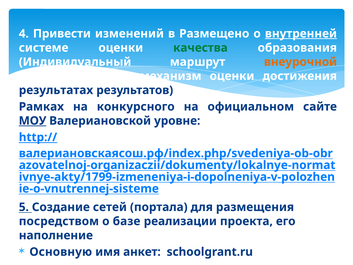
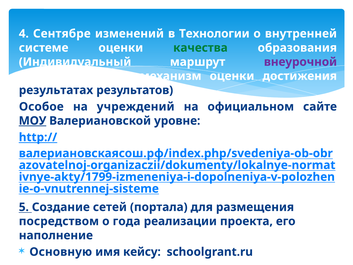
Привести: Привести -> Сентябре
Размещено: Размещено -> Технологии
внутренней underline: present -> none
внеурочной colour: orange -> purple
Рамках: Рамках -> Особое
конкурсного: конкурсного -> учреждений
базе: базе -> года
анкет: анкет -> кейсу
